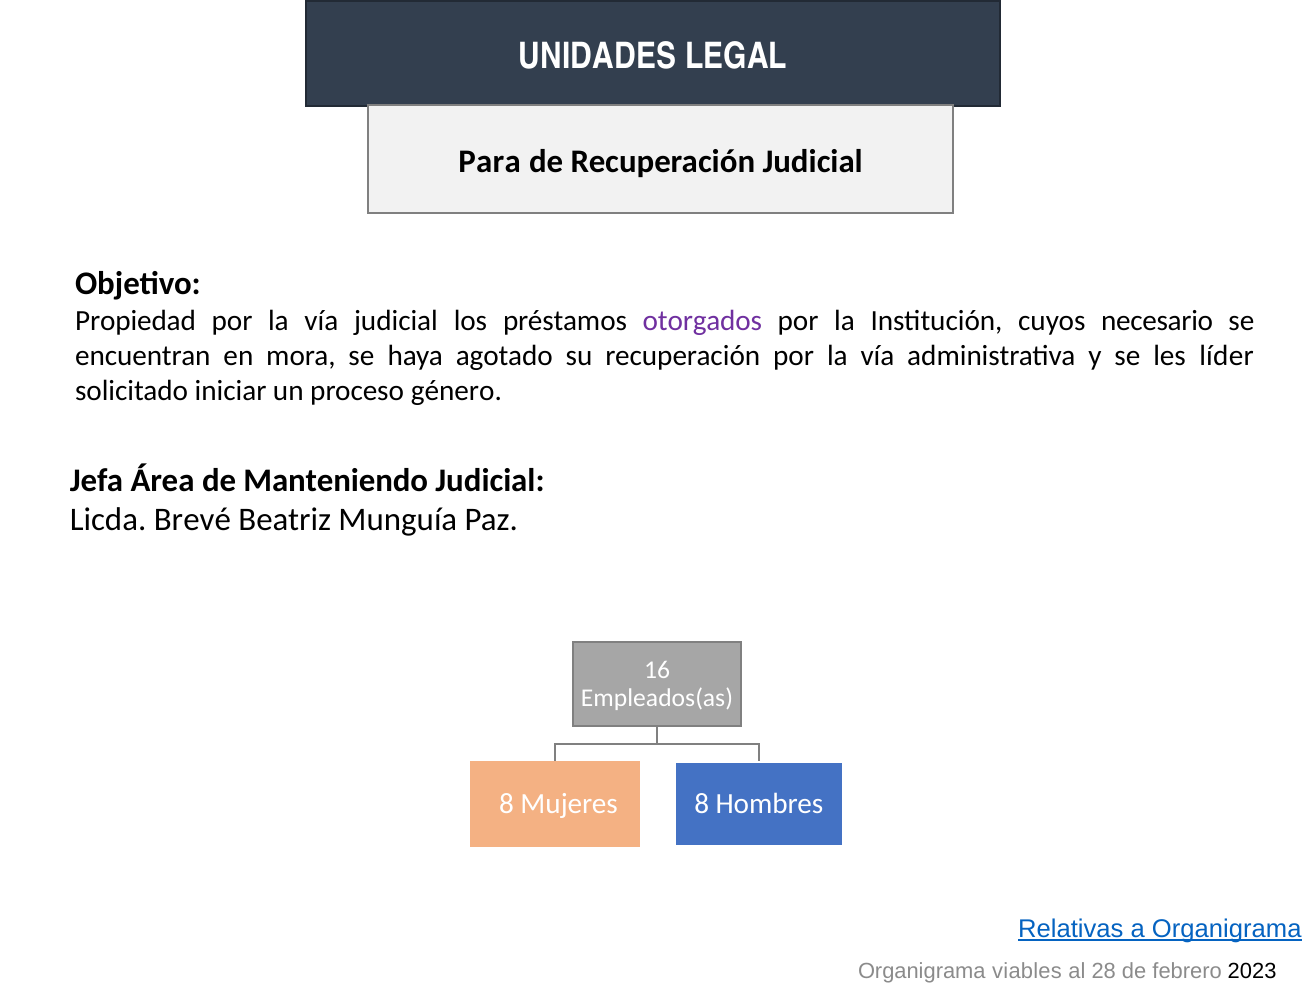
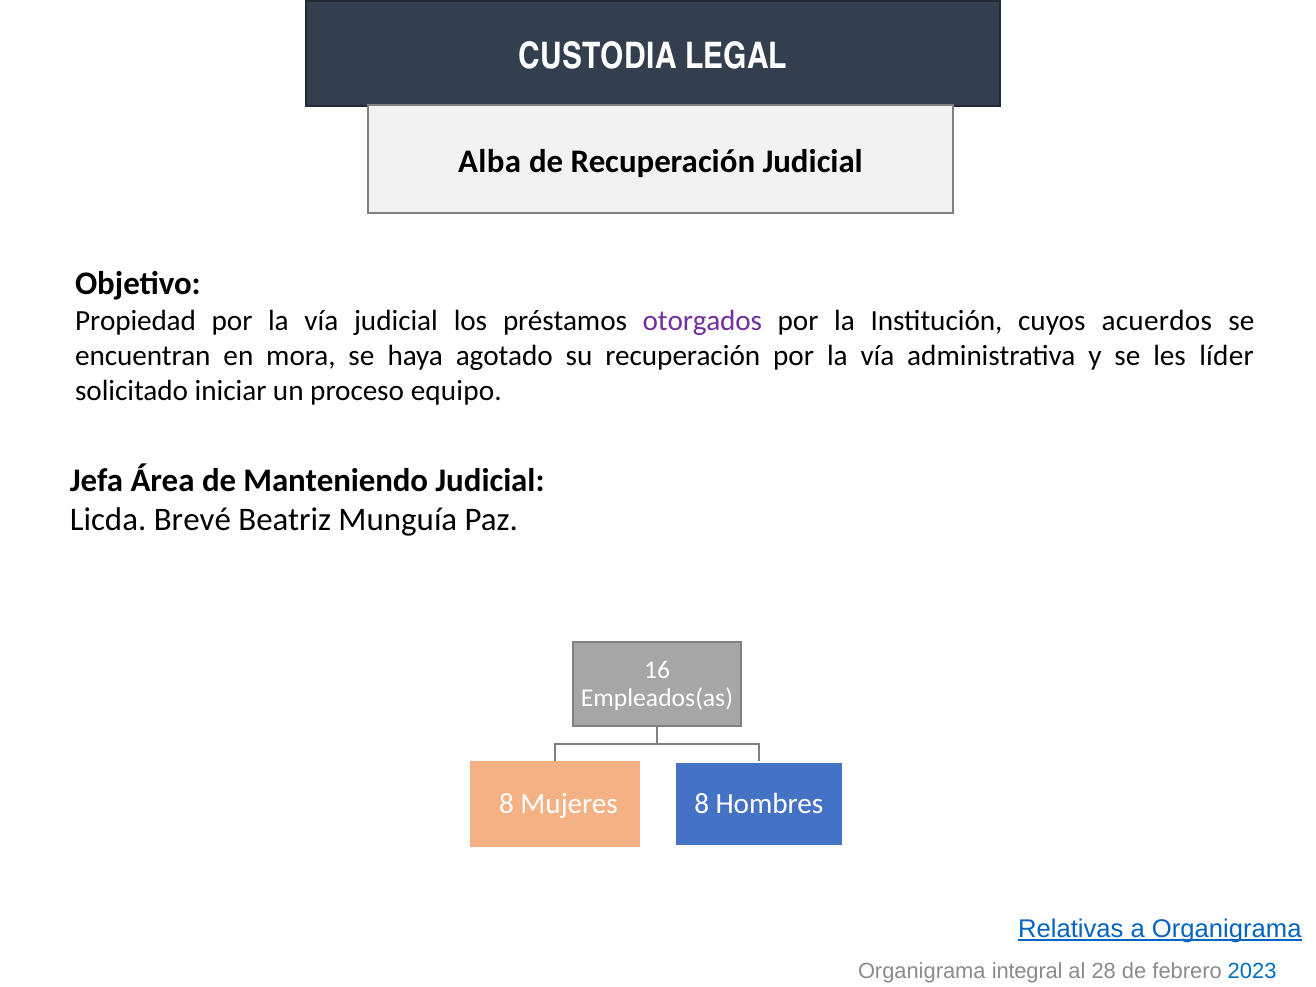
UNIDADES: UNIDADES -> CUSTODIA
Para: Para -> Alba
necesario: necesario -> acuerdos
género: género -> equipo
viables: viables -> integral
2023 colour: black -> blue
